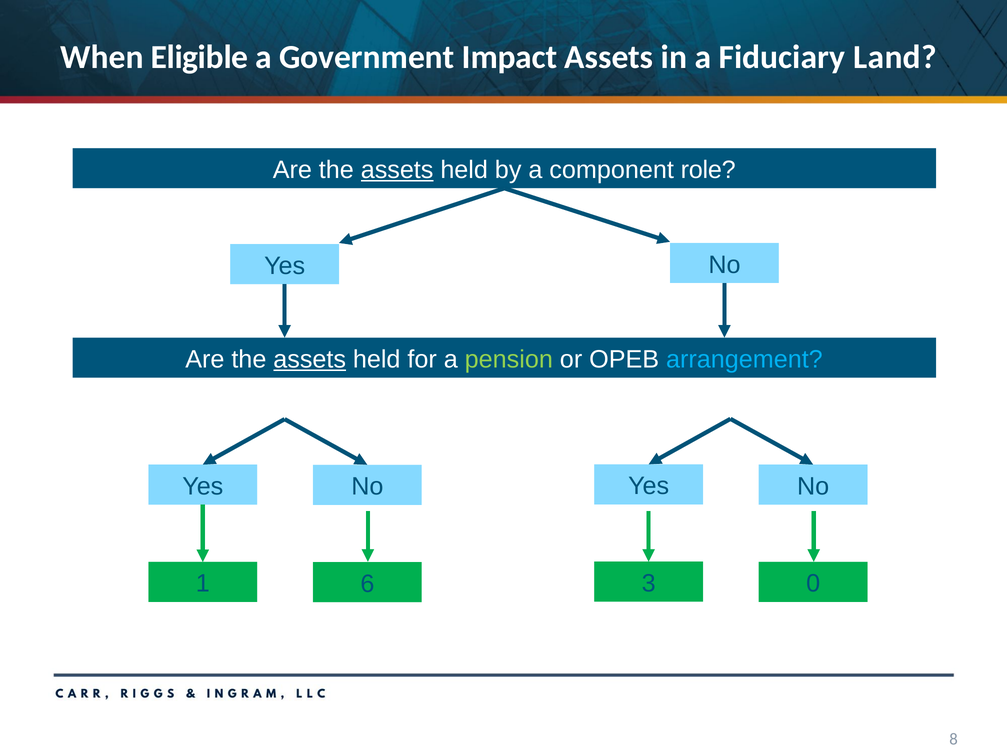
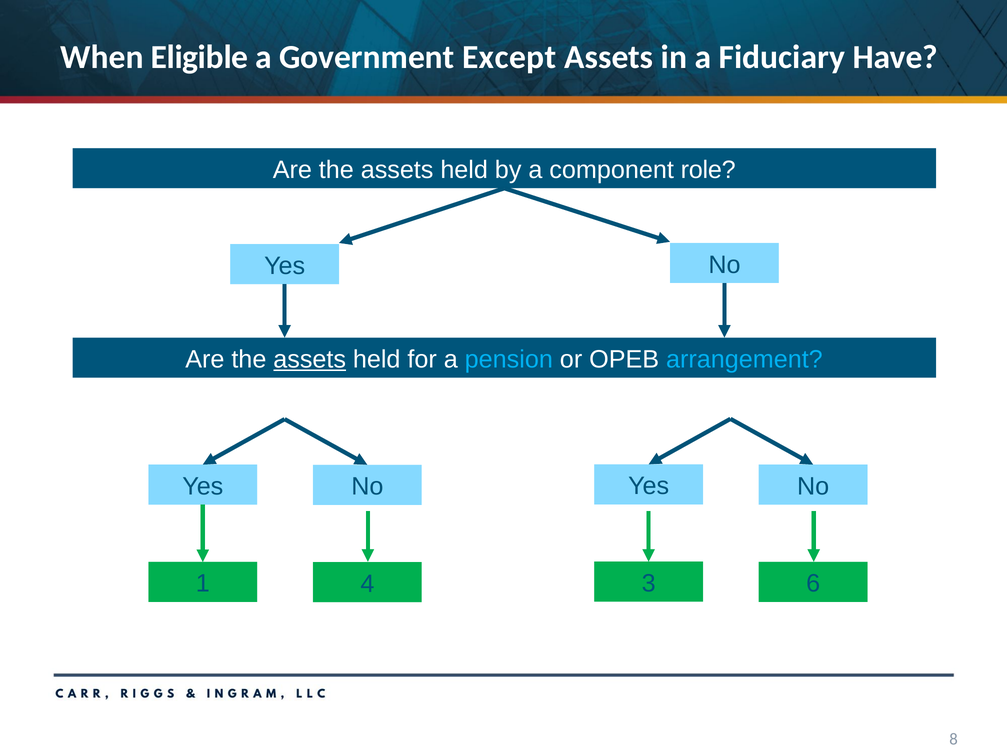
Impact: Impact -> Except
Land: Land -> Have
assets at (397, 170) underline: present -> none
pension colour: light green -> light blue
6: 6 -> 4
0: 0 -> 6
